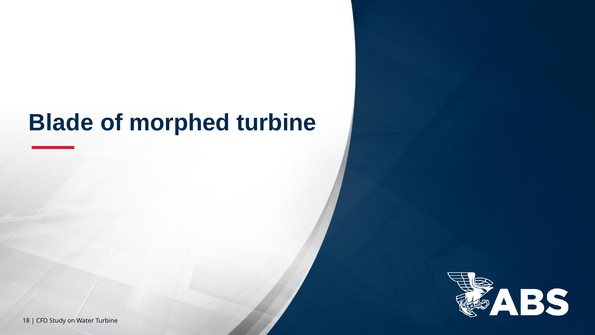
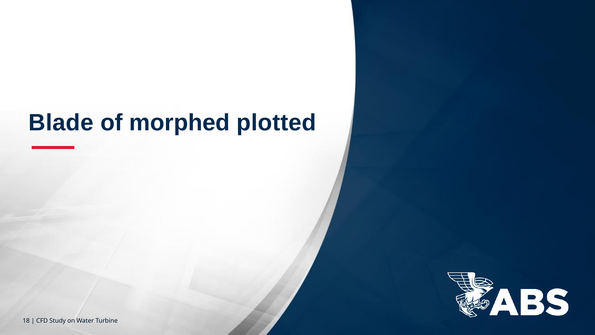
morphed turbine: turbine -> plotted
